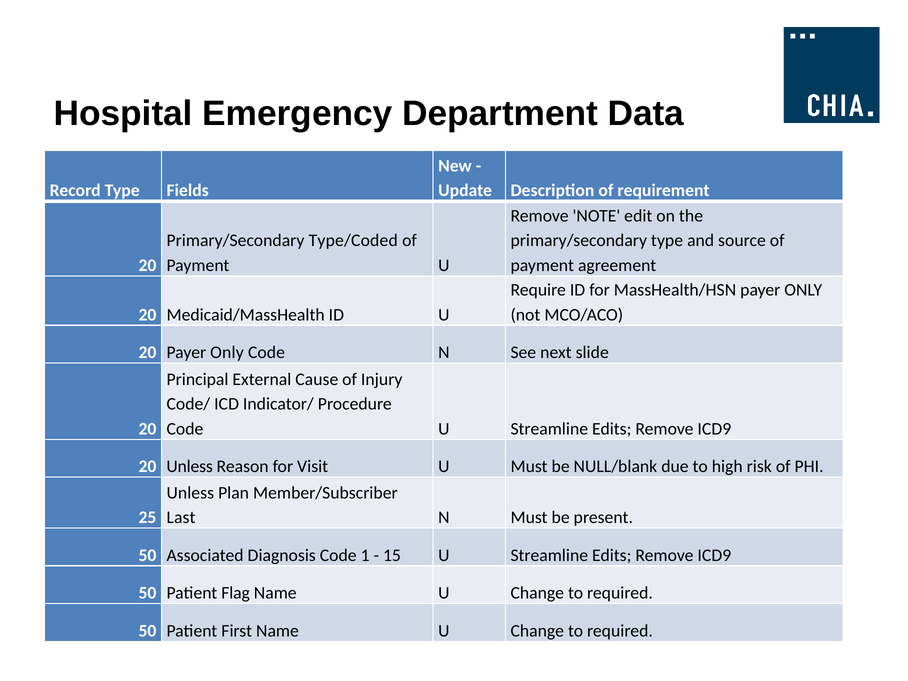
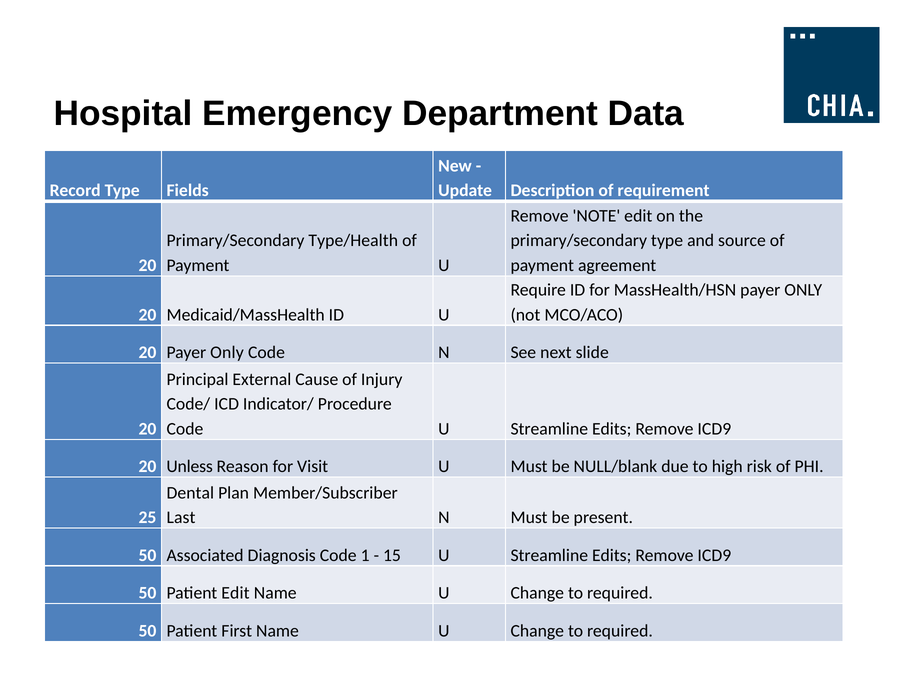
Type/Coded: Type/Coded -> Type/Health
Unless at (190, 493): Unless -> Dental
Patient Flag: Flag -> Edit
